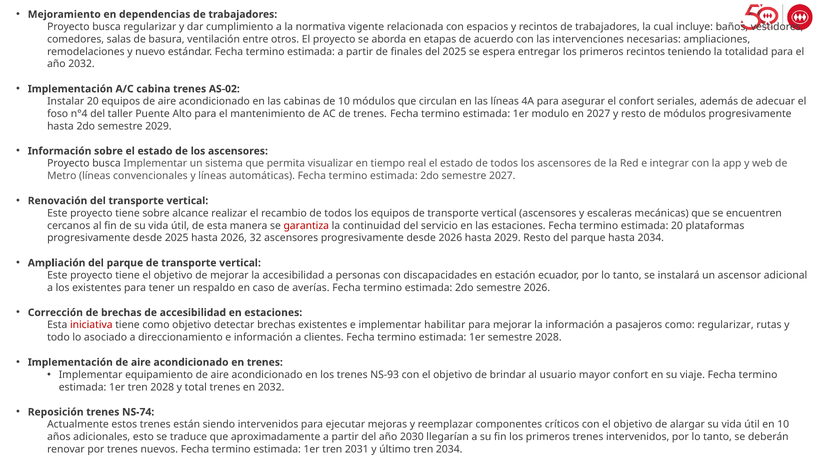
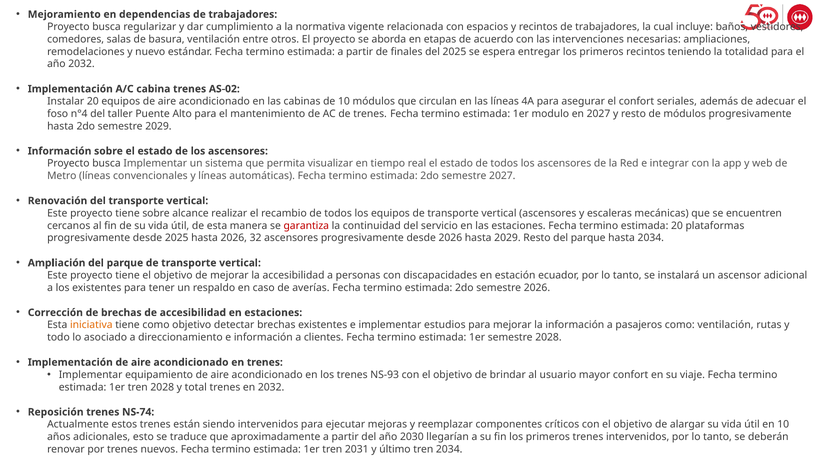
iniciativa colour: red -> orange
habilitar: habilitar -> estudios
como regularizar: regularizar -> ventilación
